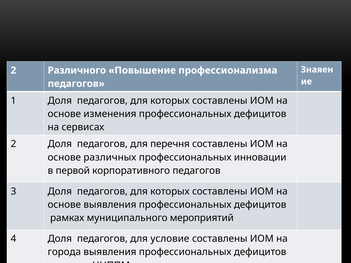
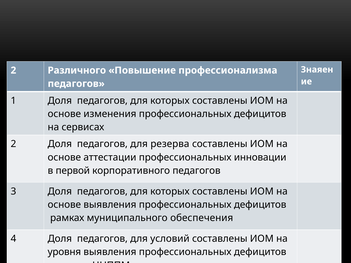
перечня: перечня -> резерва
различных: различных -> аттестации
мероприятий: мероприятий -> обеспечения
условие: условие -> условий
города: города -> уровня
